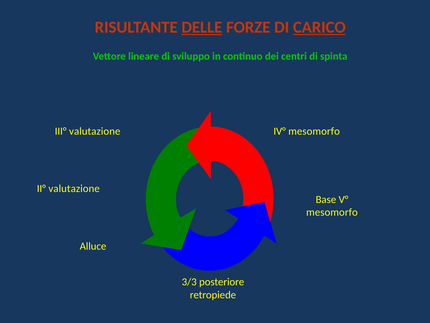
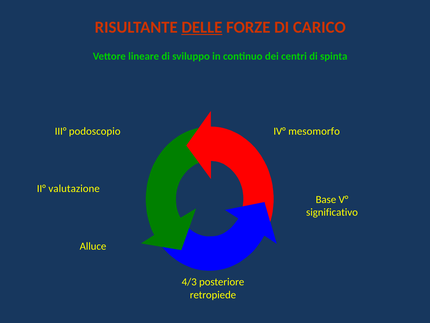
CARICO underline: present -> none
III° valutazione: valutazione -> podoscopio
mesomorfo at (332, 212): mesomorfo -> significativo
3/3: 3/3 -> 4/3
